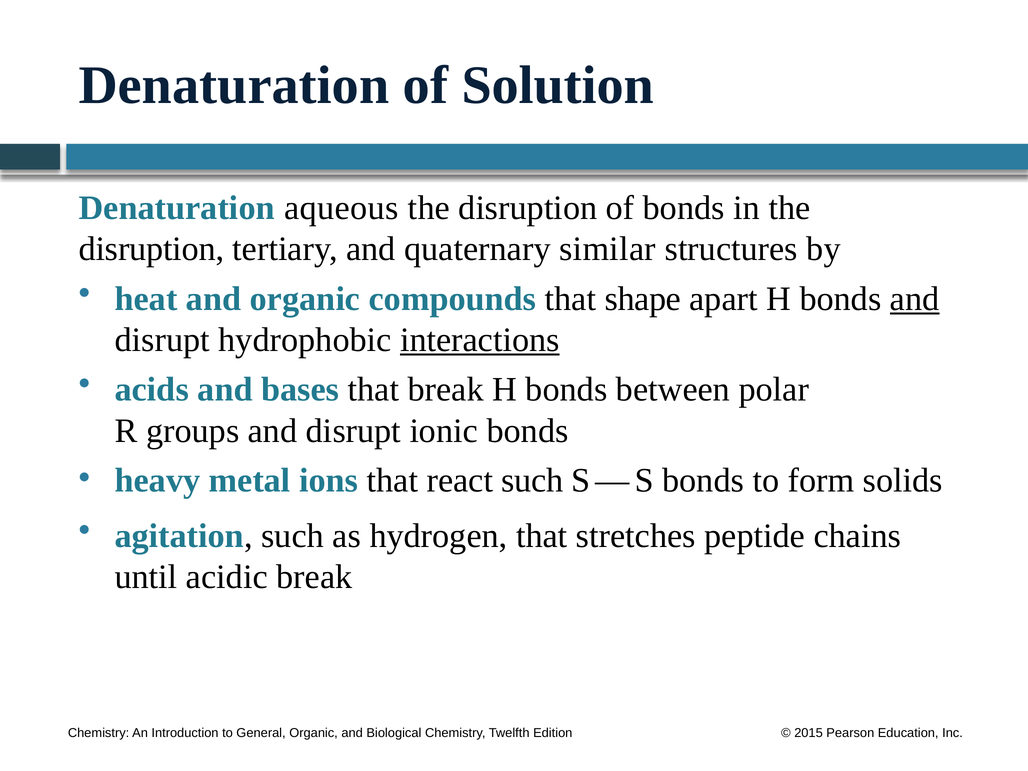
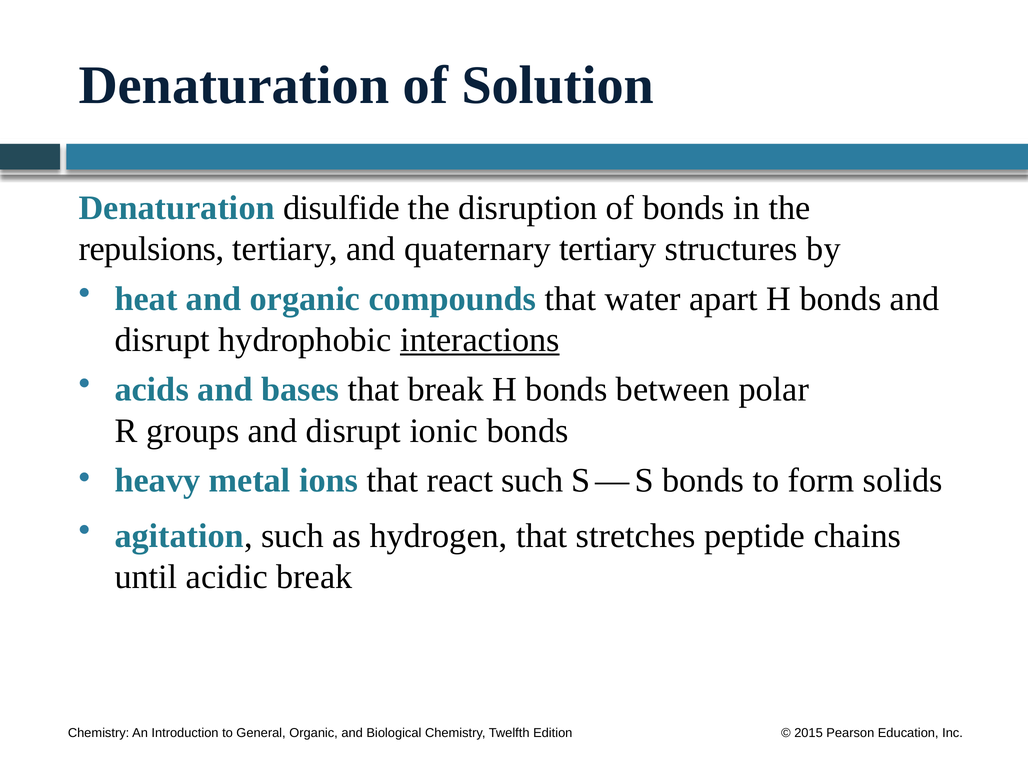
aqueous: aqueous -> disulfide
disruption at (151, 249): disruption -> repulsions
quaternary similar: similar -> tertiary
shape: shape -> water
and at (915, 299) underline: present -> none
